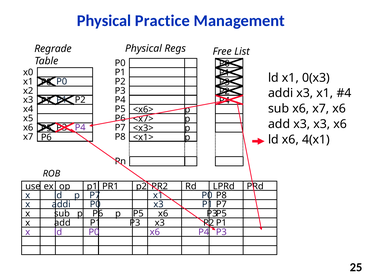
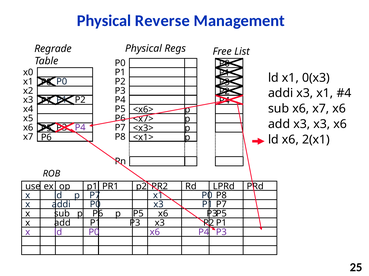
Practice: Practice -> Reverse
4(x1: 4(x1 -> 2(x1
